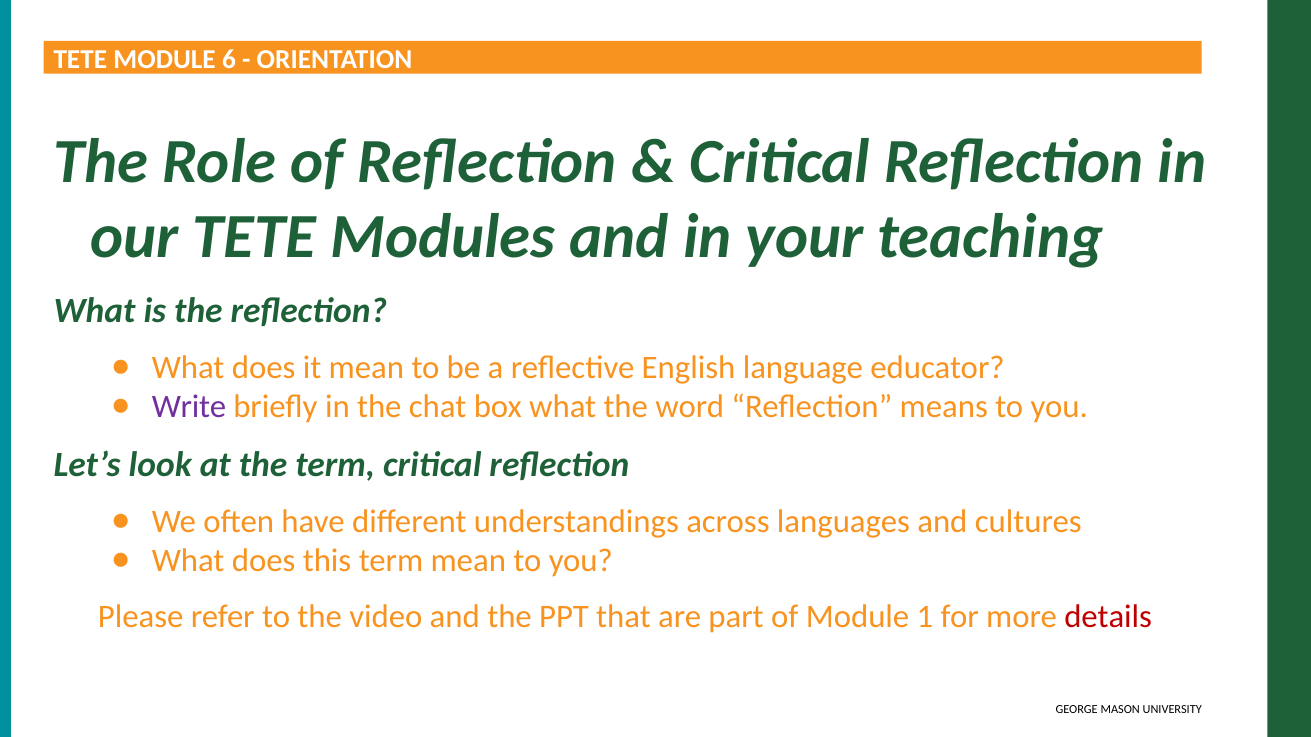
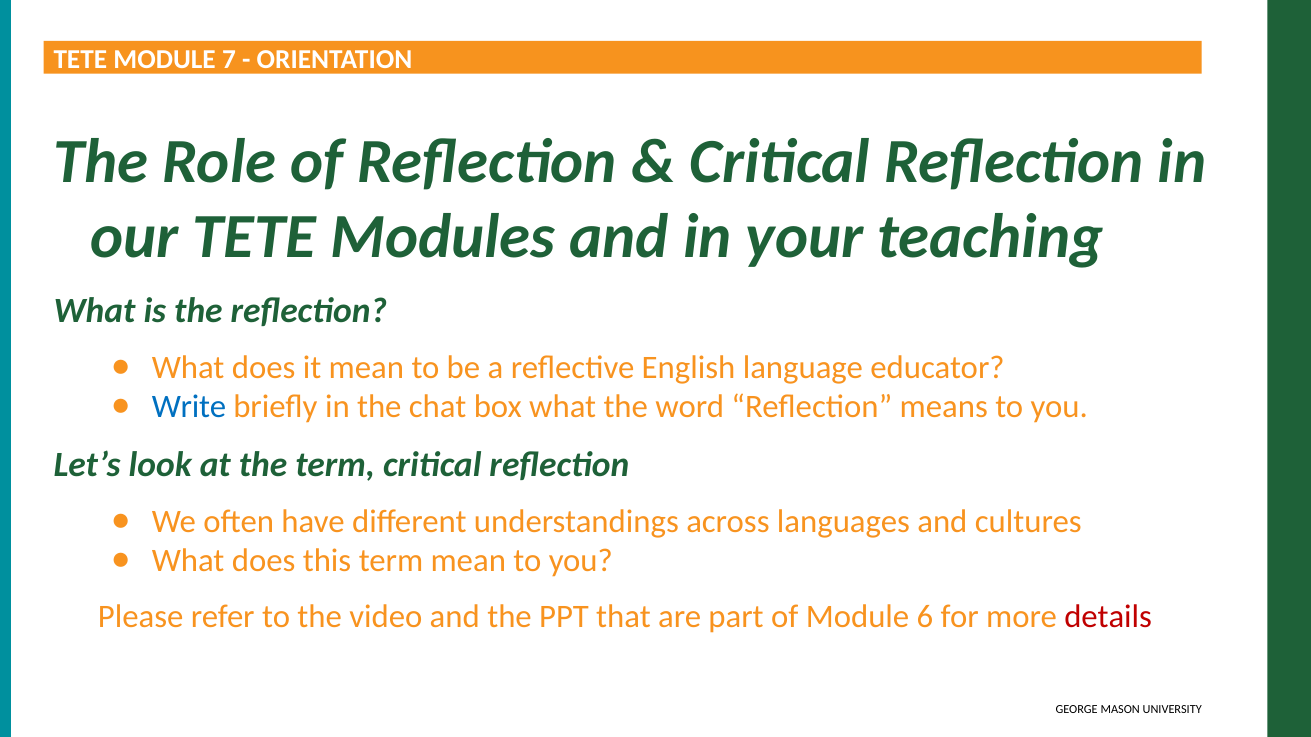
6: 6 -> 7
Write colour: purple -> blue
1: 1 -> 6
